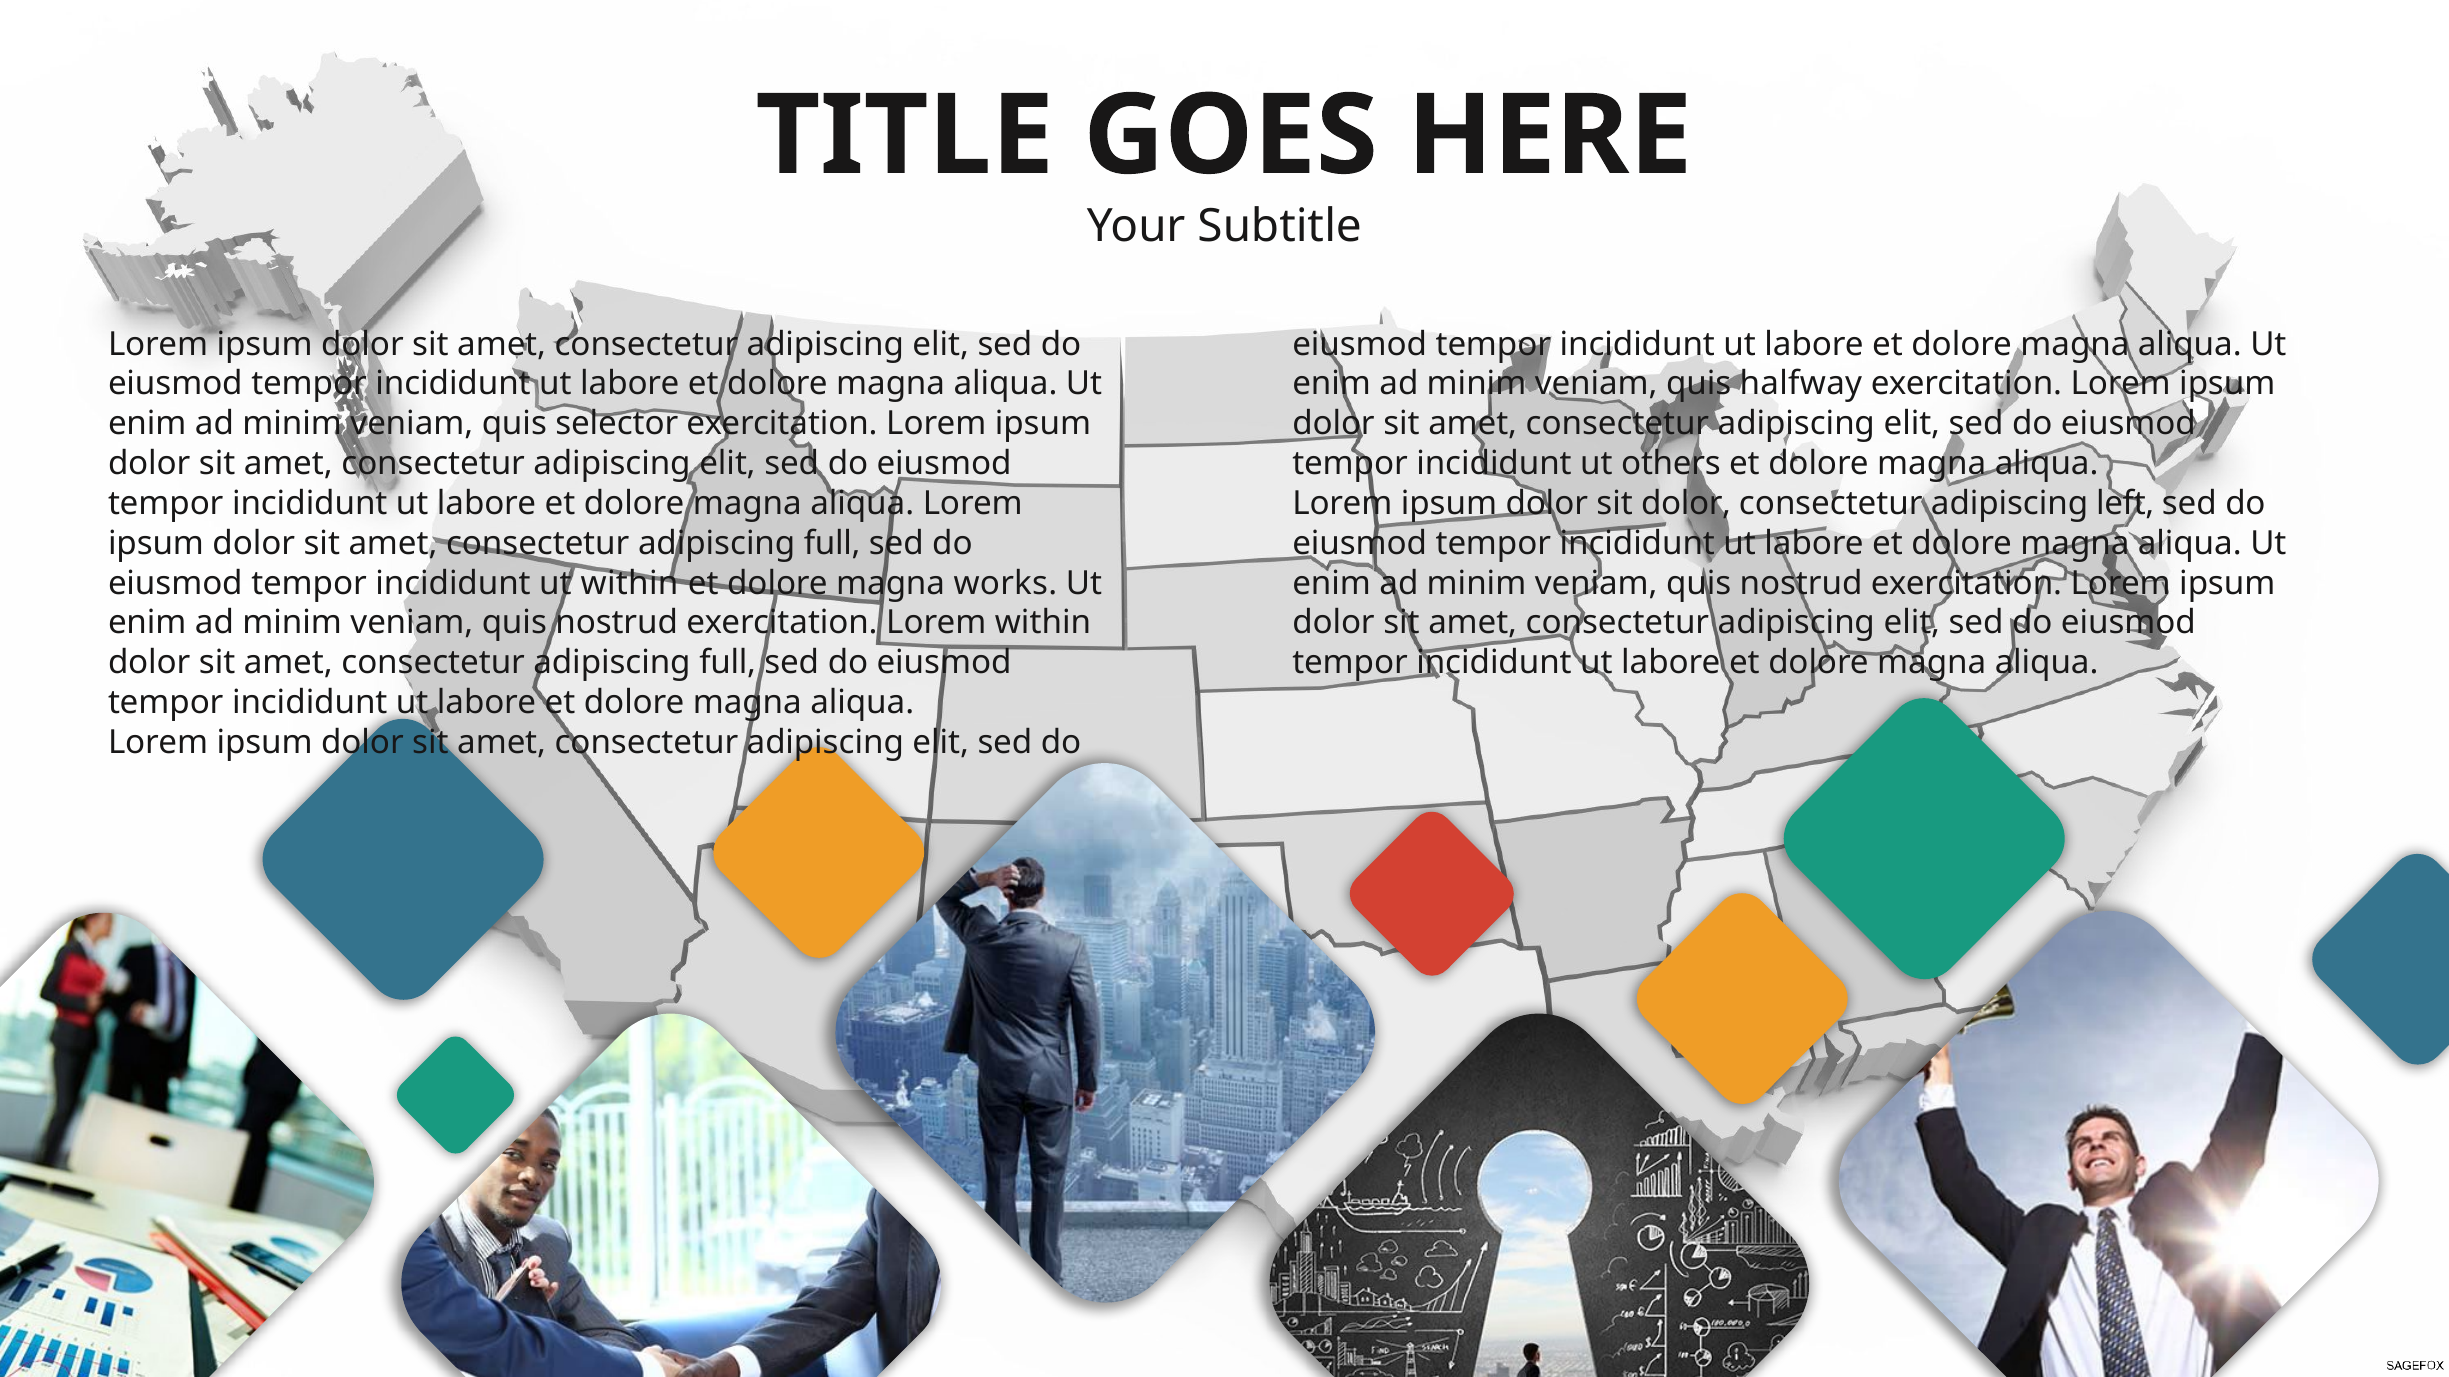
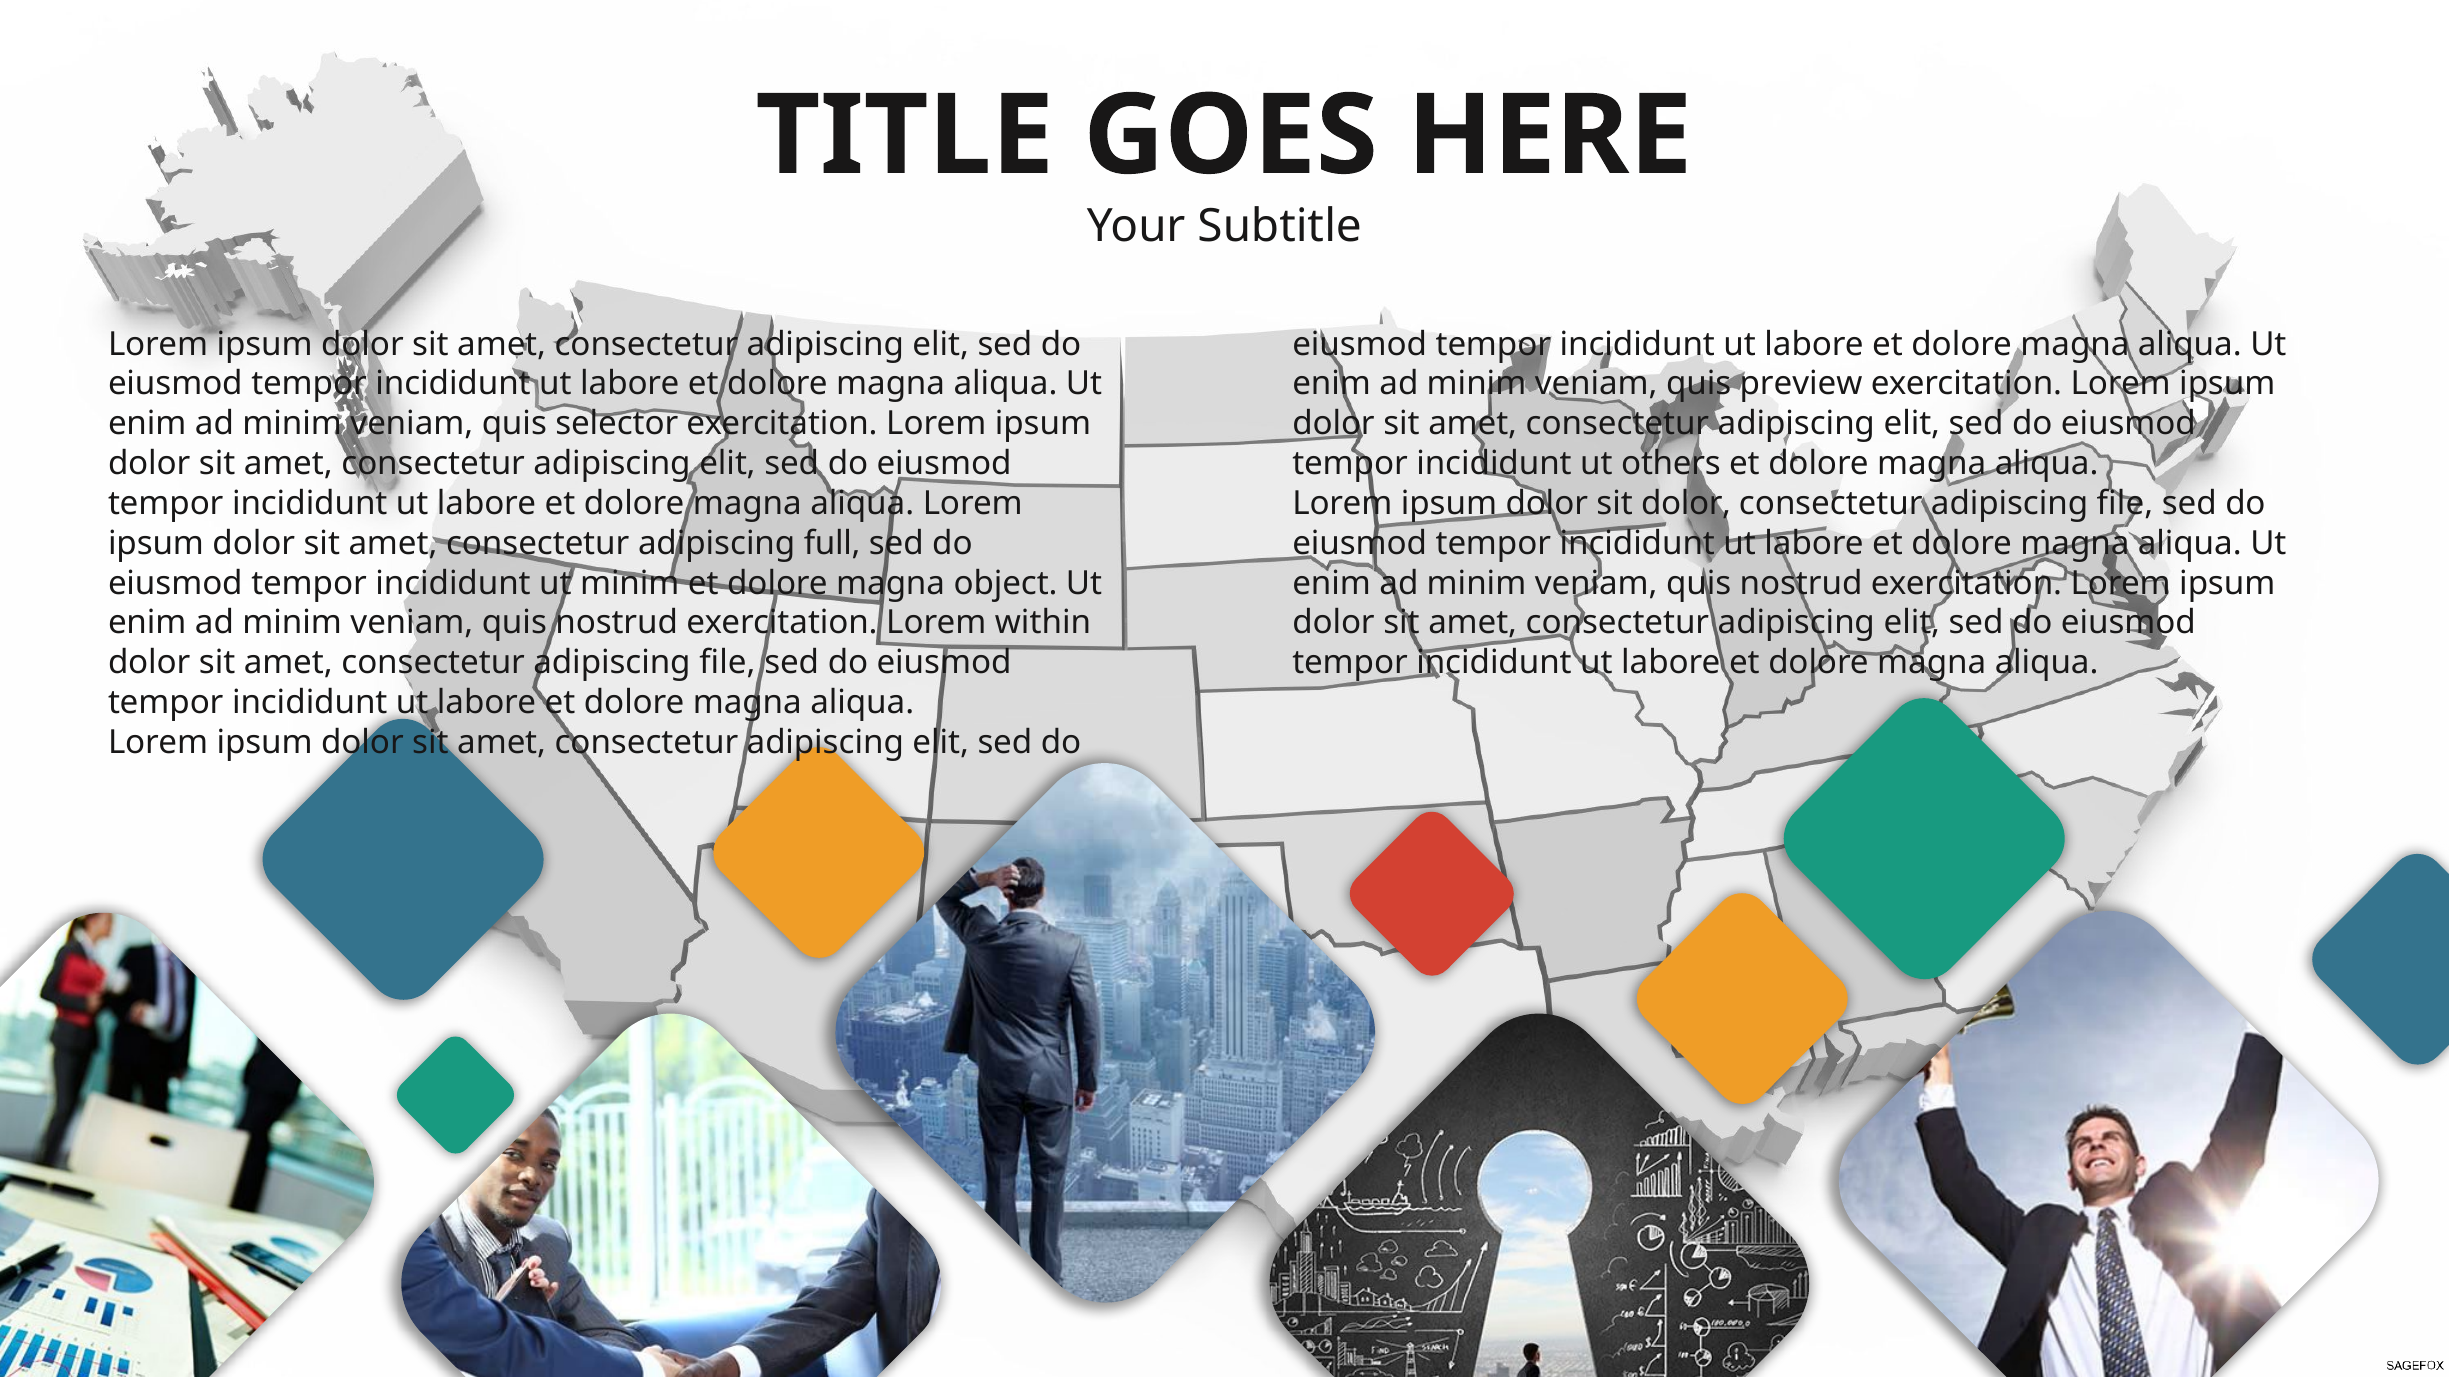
halfway: halfway -> preview
left at (2125, 504): left -> file
ut within: within -> minim
works: works -> object
full at (728, 663): full -> file
